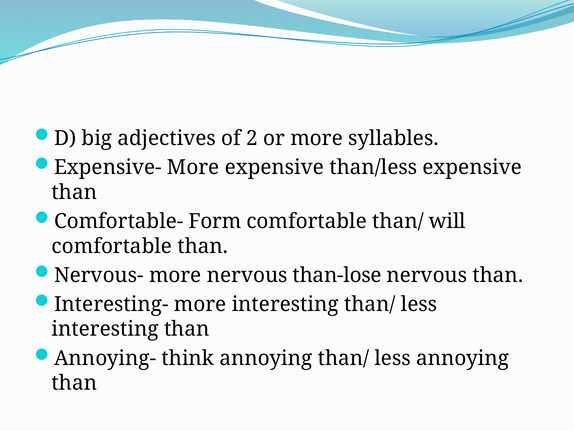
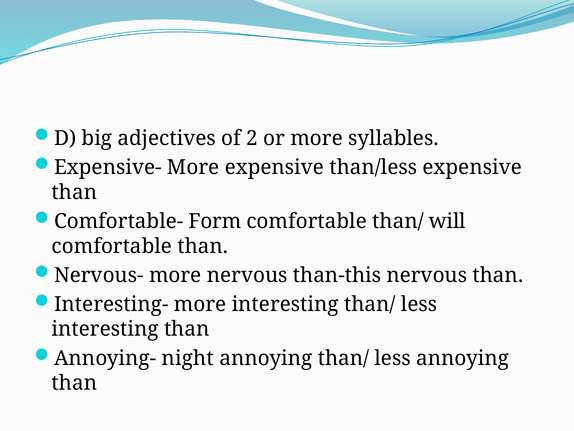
than-lose: than-lose -> than-this
think: think -> night
